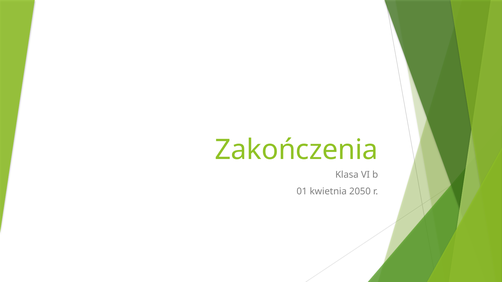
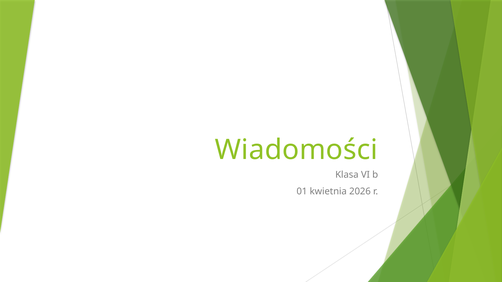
Zakończenia: Zakończenia -> Wiadomości
2050: 2050 -> 2026
